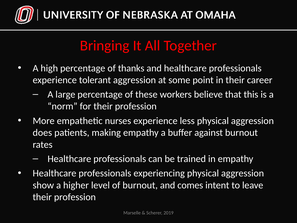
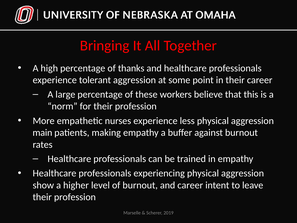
does: does -> main
and comes: comes -> career
